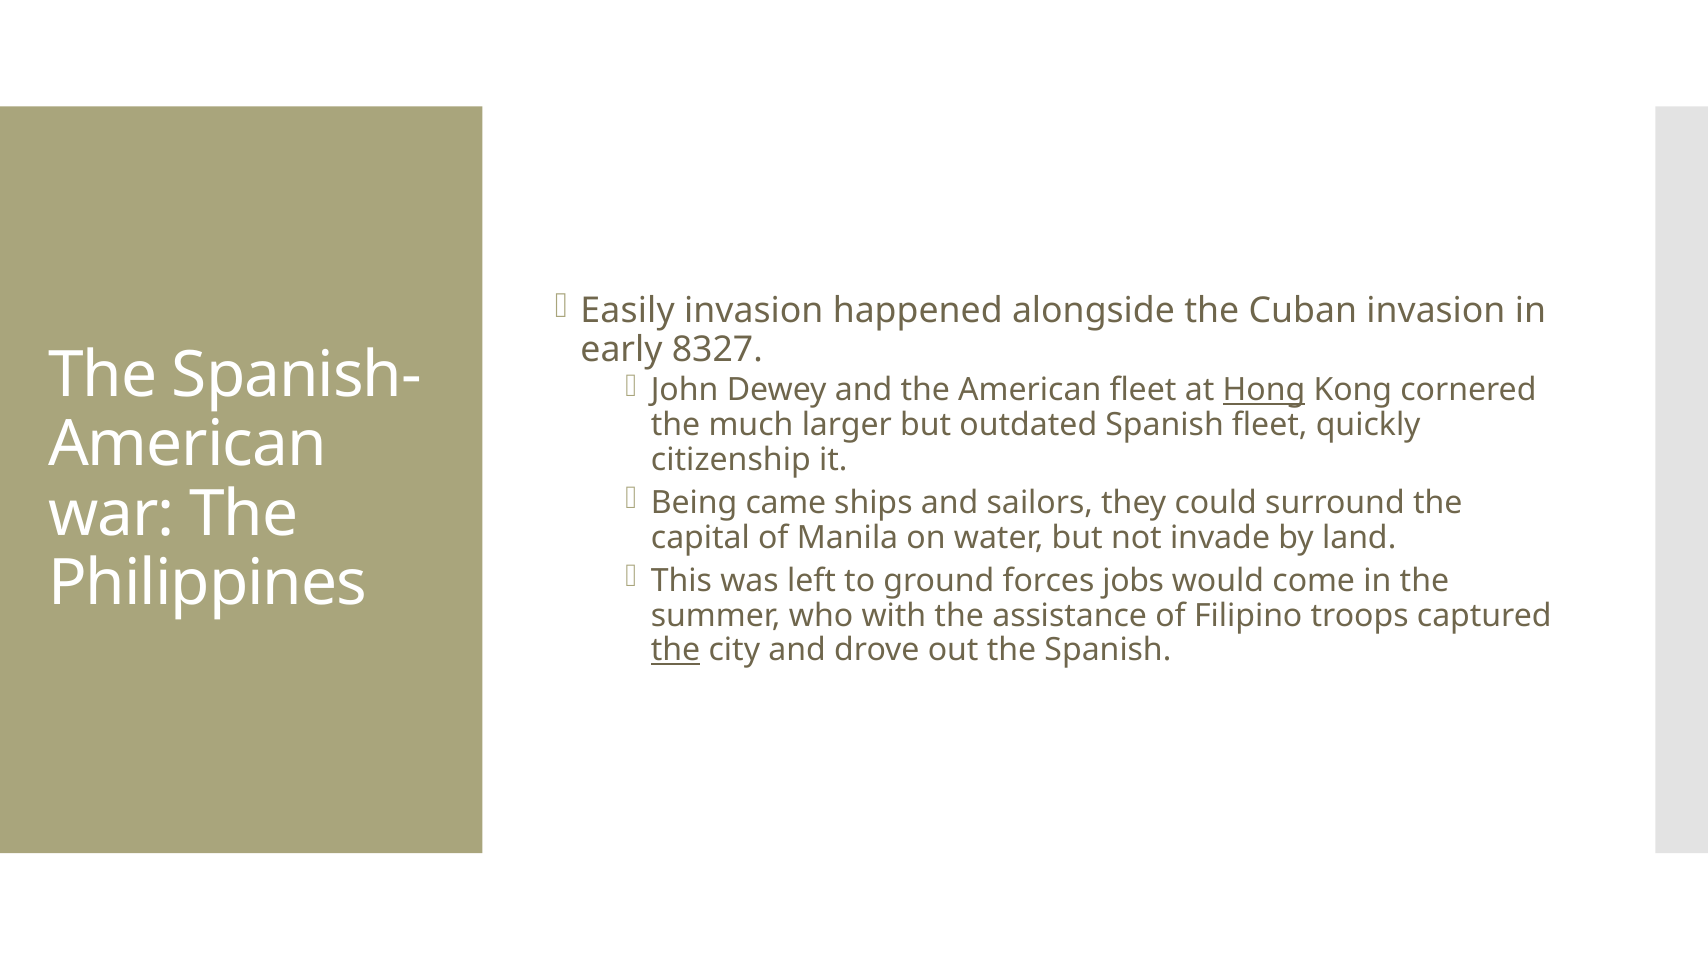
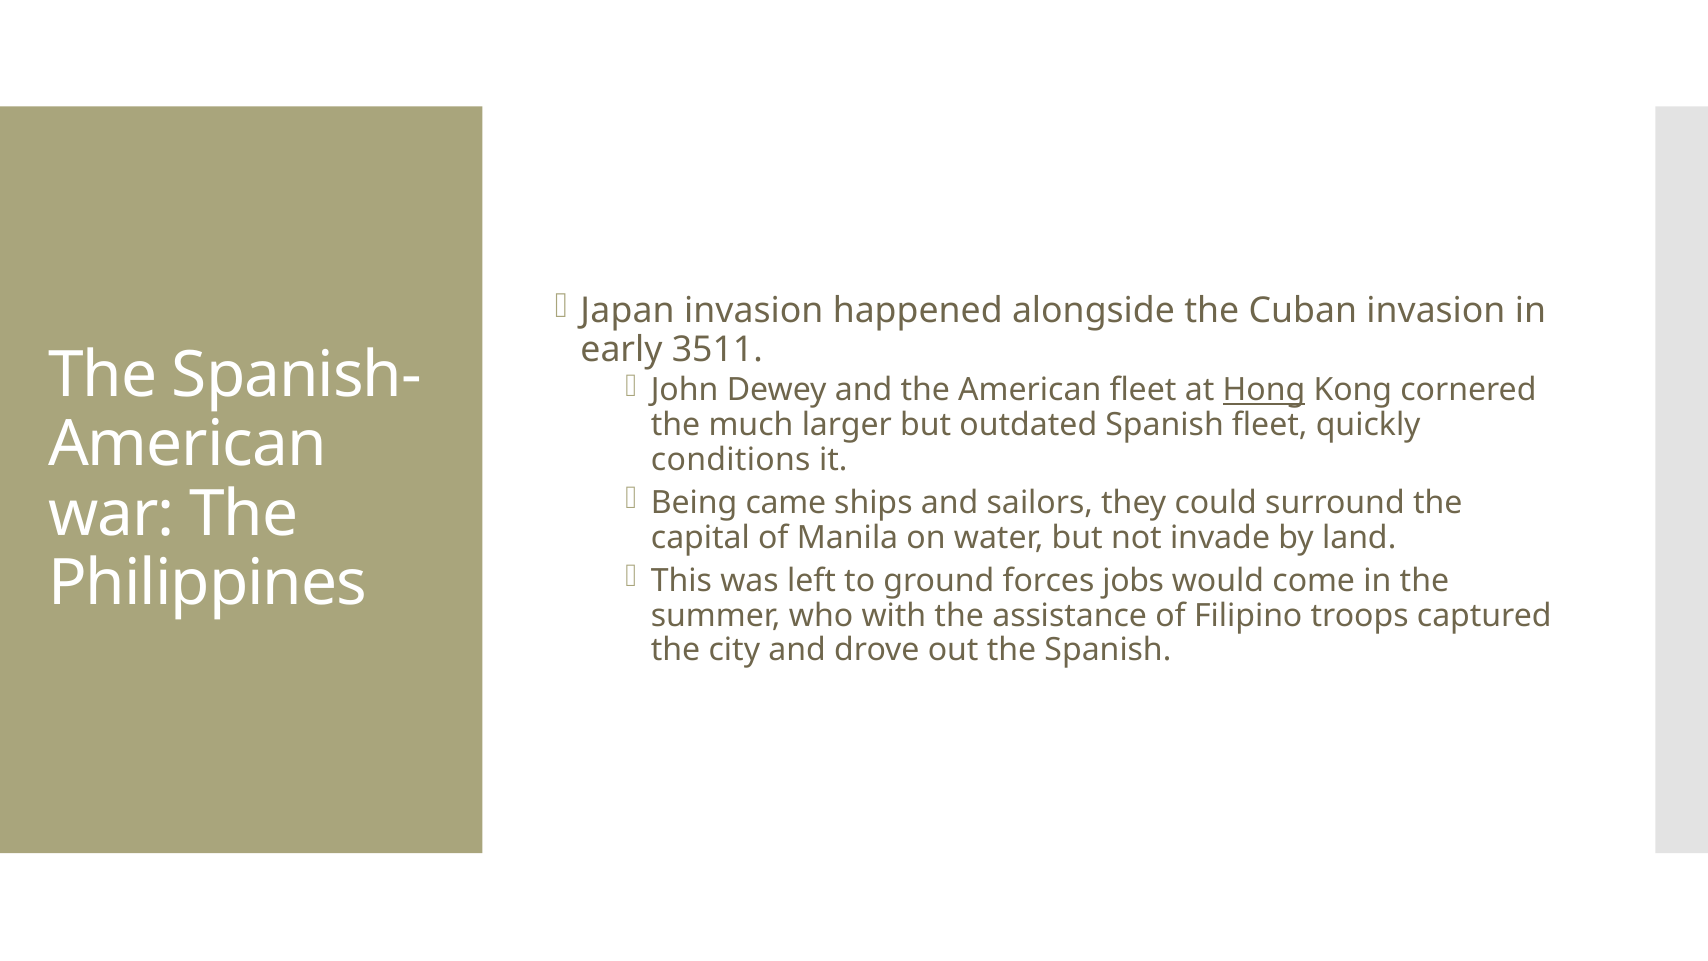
Easily: Easily -> Japan
8327: 8327 -> 3511
citizenship: citizenship -> conditions
the at (676, 650) underline: present -> none
